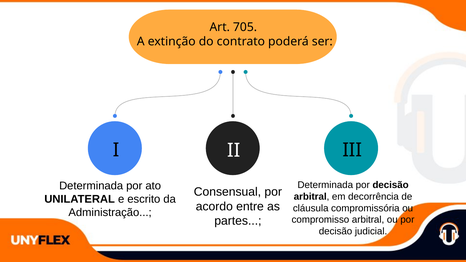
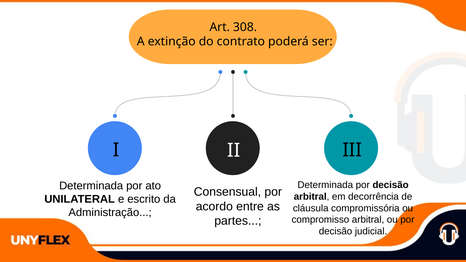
705: 705 -> 308
